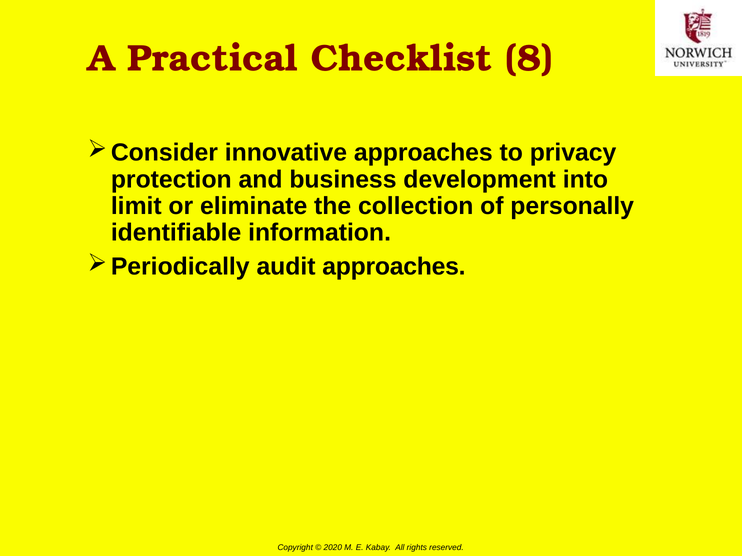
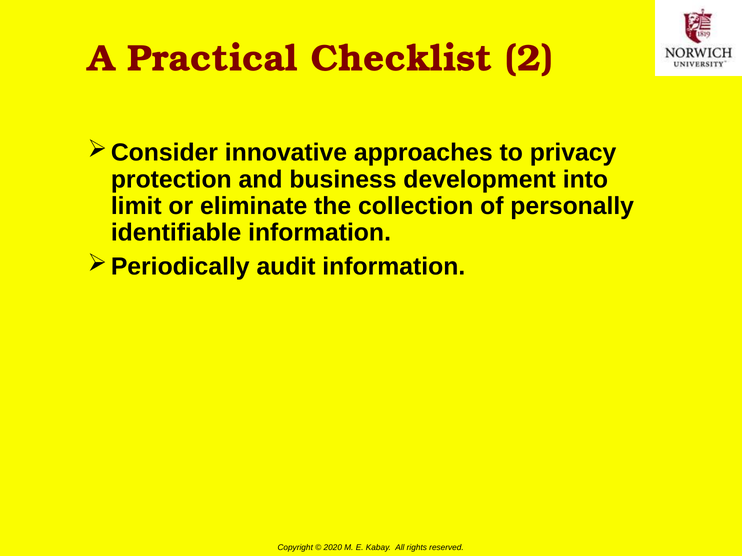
8: 8 -> 2
audit approaches: approaches -> information
